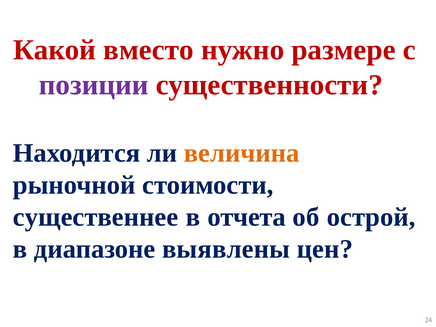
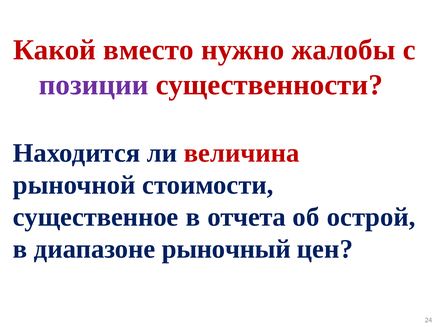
размере: размере -> жалобы
величина colour: orange -> red
существеннее: существеннее -> существенное
выявлены: выявлены -> рыночный
